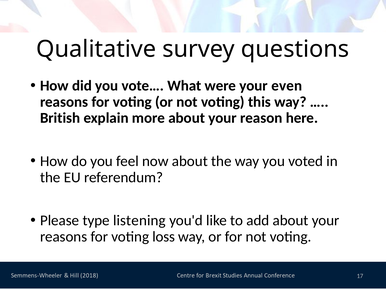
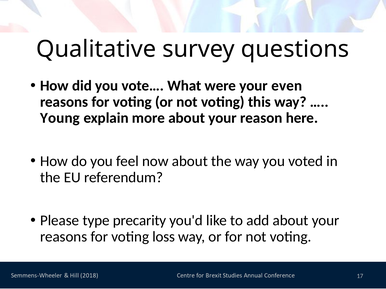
British: British -> Young
listening: listening -> precarity
